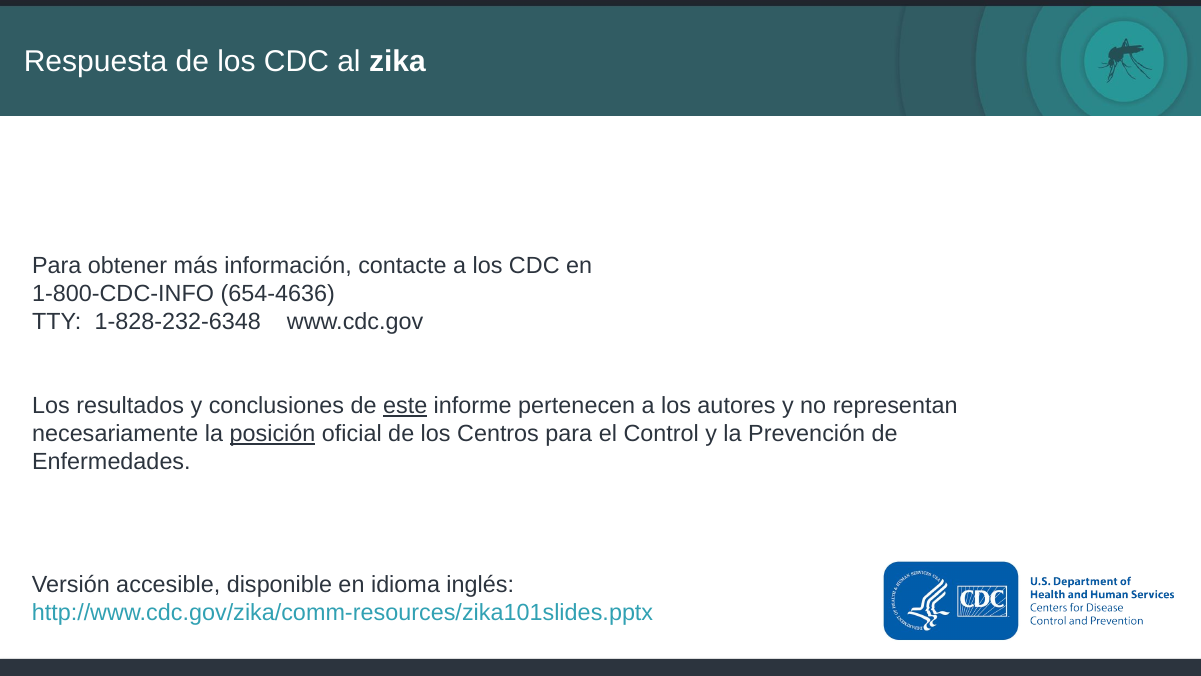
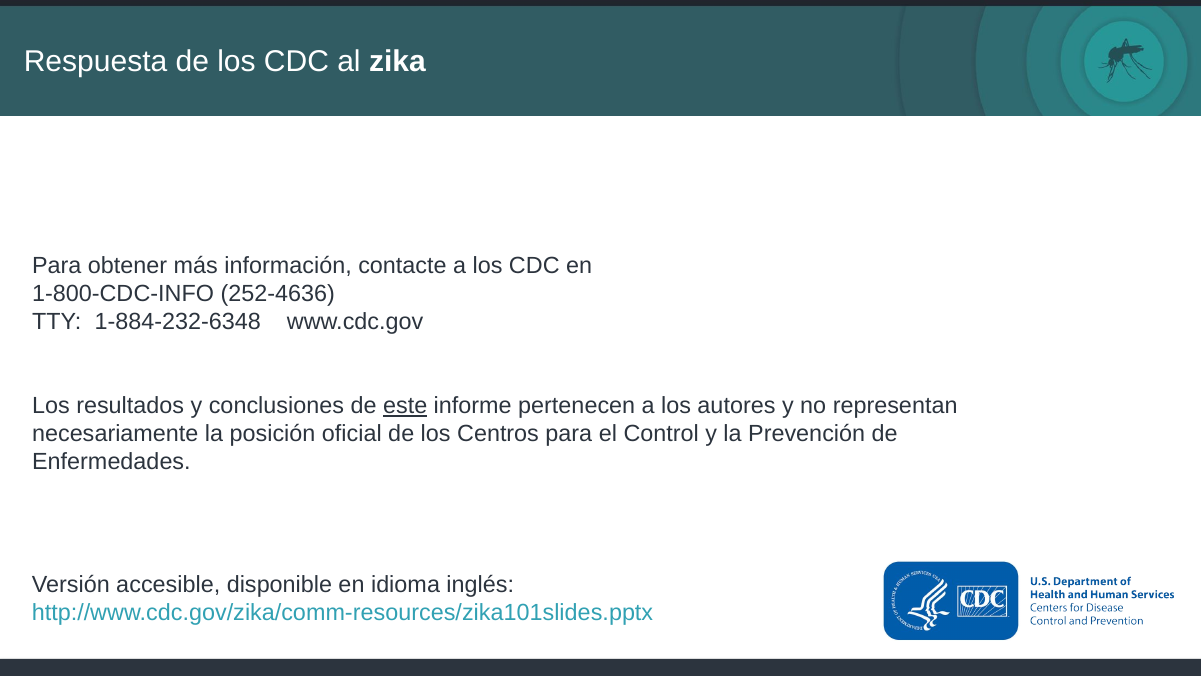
654-4636: 654-4636 -> 252-4636
1-828-232-6348: 1-828-232-6348 -> 1-884-232-6348
posición underline: present -> none
